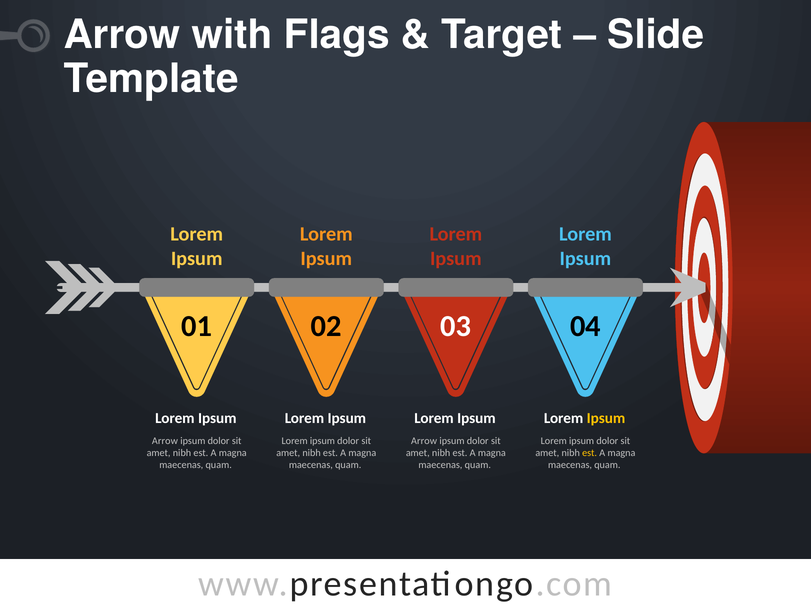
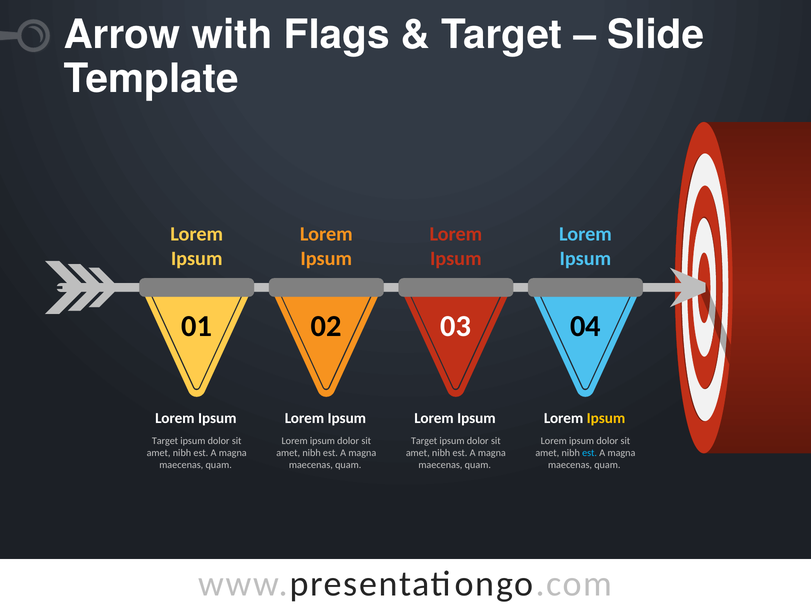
Arrow at (165, 441): Arrow -> Target
Arrow at (424, 441): Arrow -> Target
est at (590, 453) colour: yellow -> light blue
